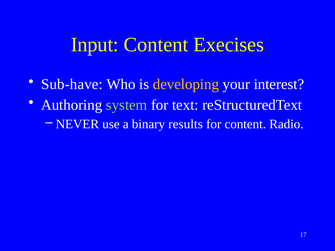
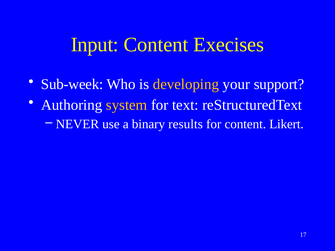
Sub-have: Sub-have -> Sub-week
interest: interest -> support
system colour: light green -> yellow
Radio: Radio -> Likert
